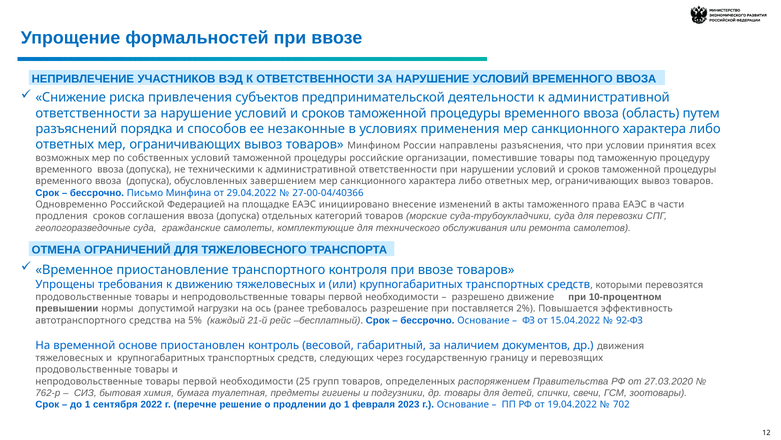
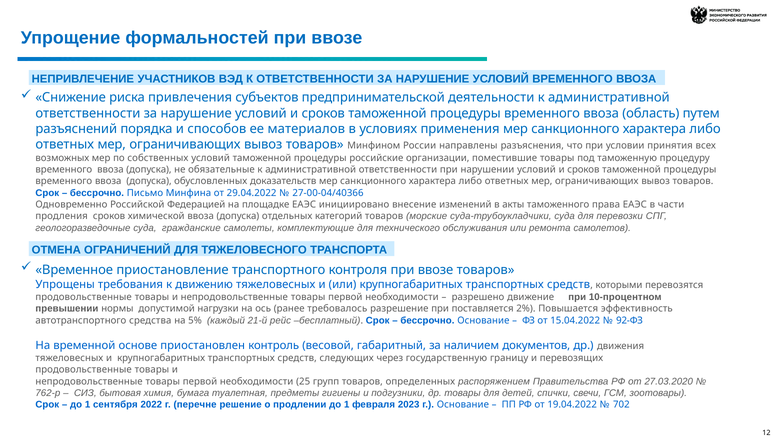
незаконные: незаконные -> материалов
техническими: техническими -> обязательные
завершением: завершением -> доказательств
соглашения: соглашения -> химической
